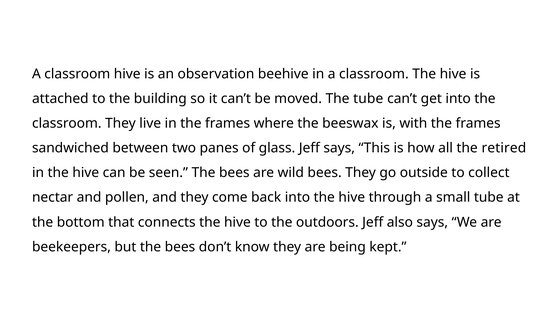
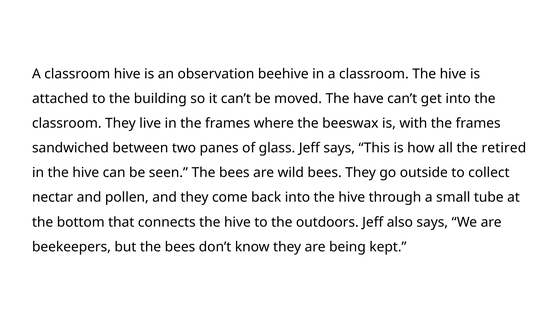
The tube: tube -> have
